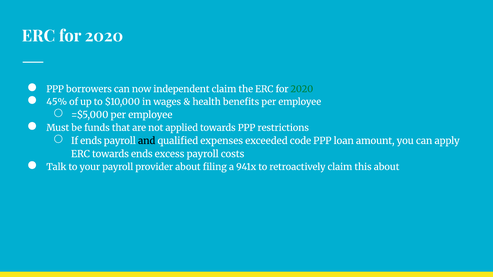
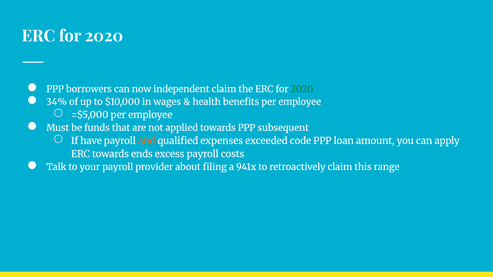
45%: 45% -> 34%
restrictions: restrictions -> subsequent
If ends: ends -> have
and colour: black -> orange
this about: about -> range
